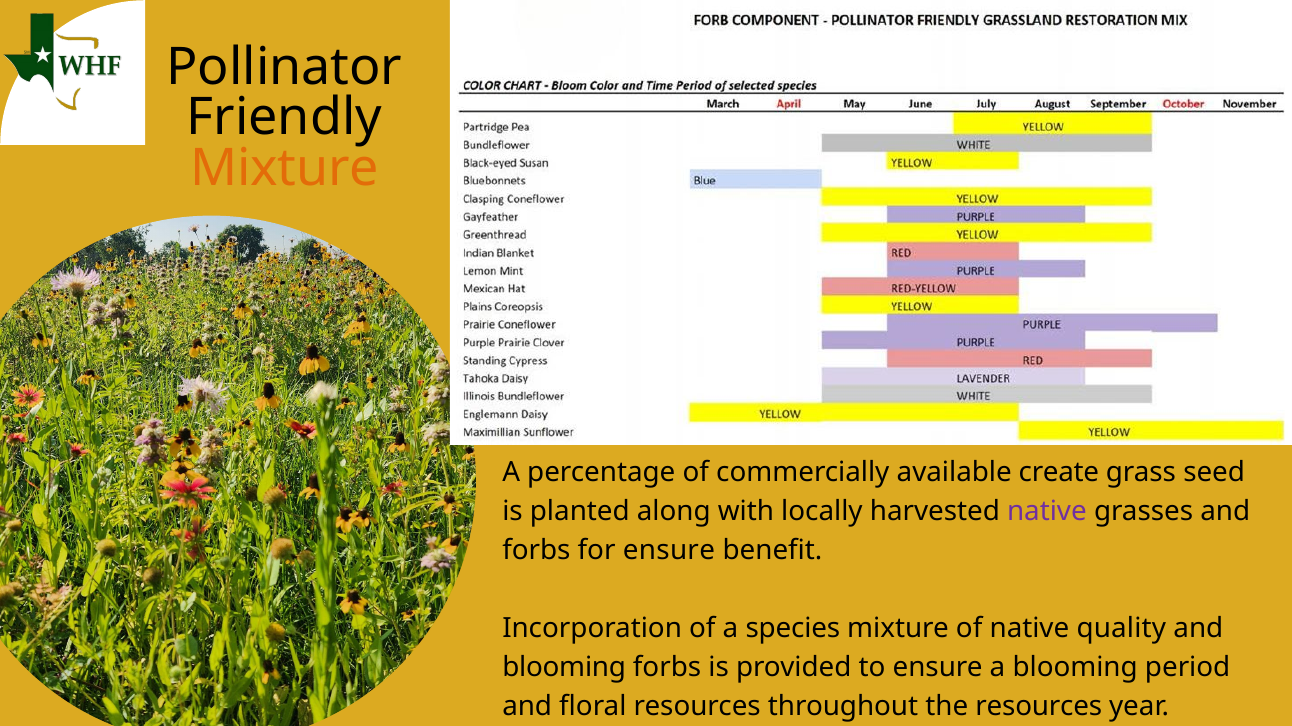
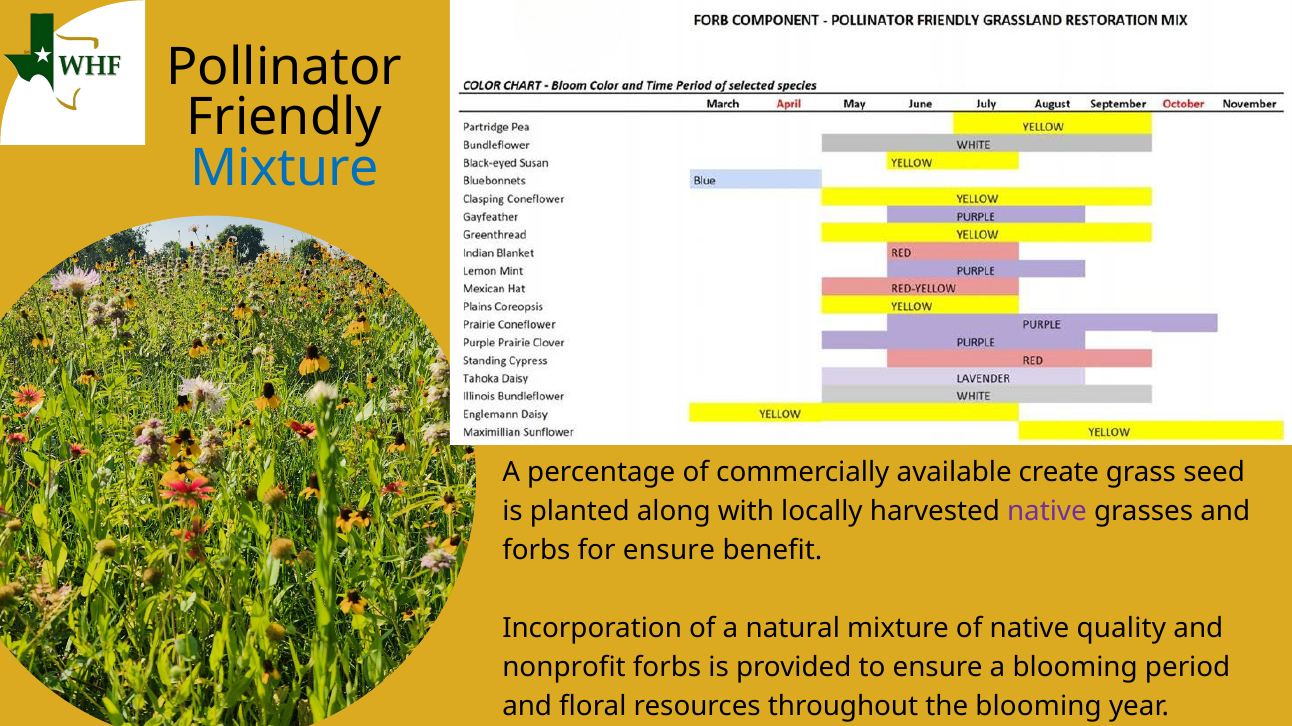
Mixture at (285, 168) colour: orange -> blue
species: species -> natural
blooming at (564, 668): blooming -> nonprofit
the resources: resources -> blooming
